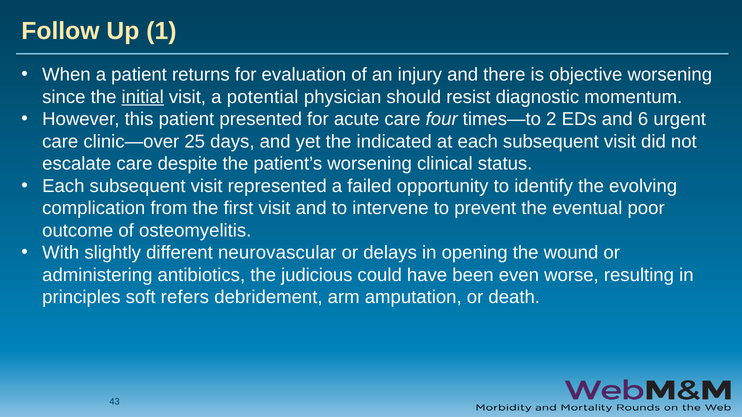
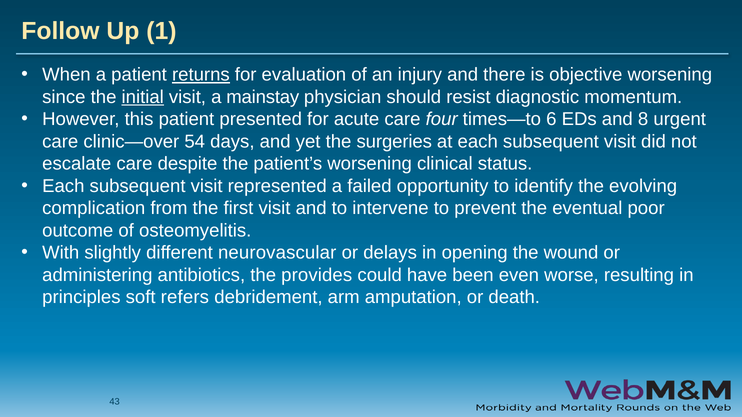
returns underline: none -> present
potential: potential -> mainstay
2: 2 -> 6
6: 6 -> 8
25: 25 -> 54
indicated: indicated -> surgeries
judicious: judicious -> provides
